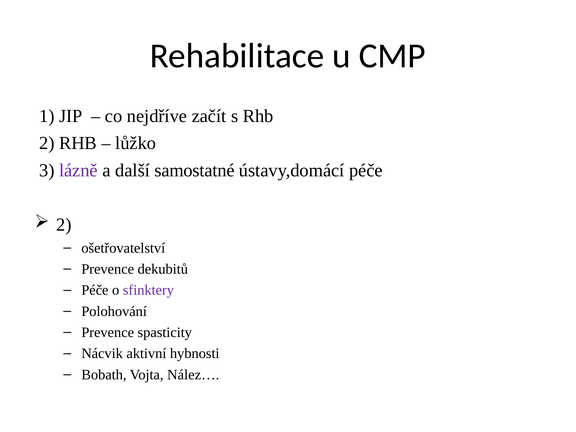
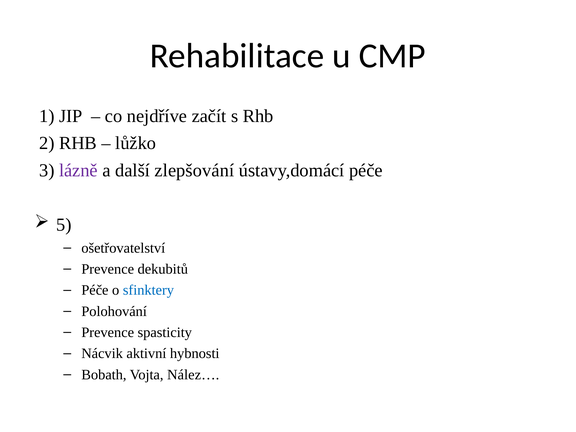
samostatné: samostatné -> zlepšování
2 at (64, 225): 2 -> 5
sfinktery colour: purple -> blue
